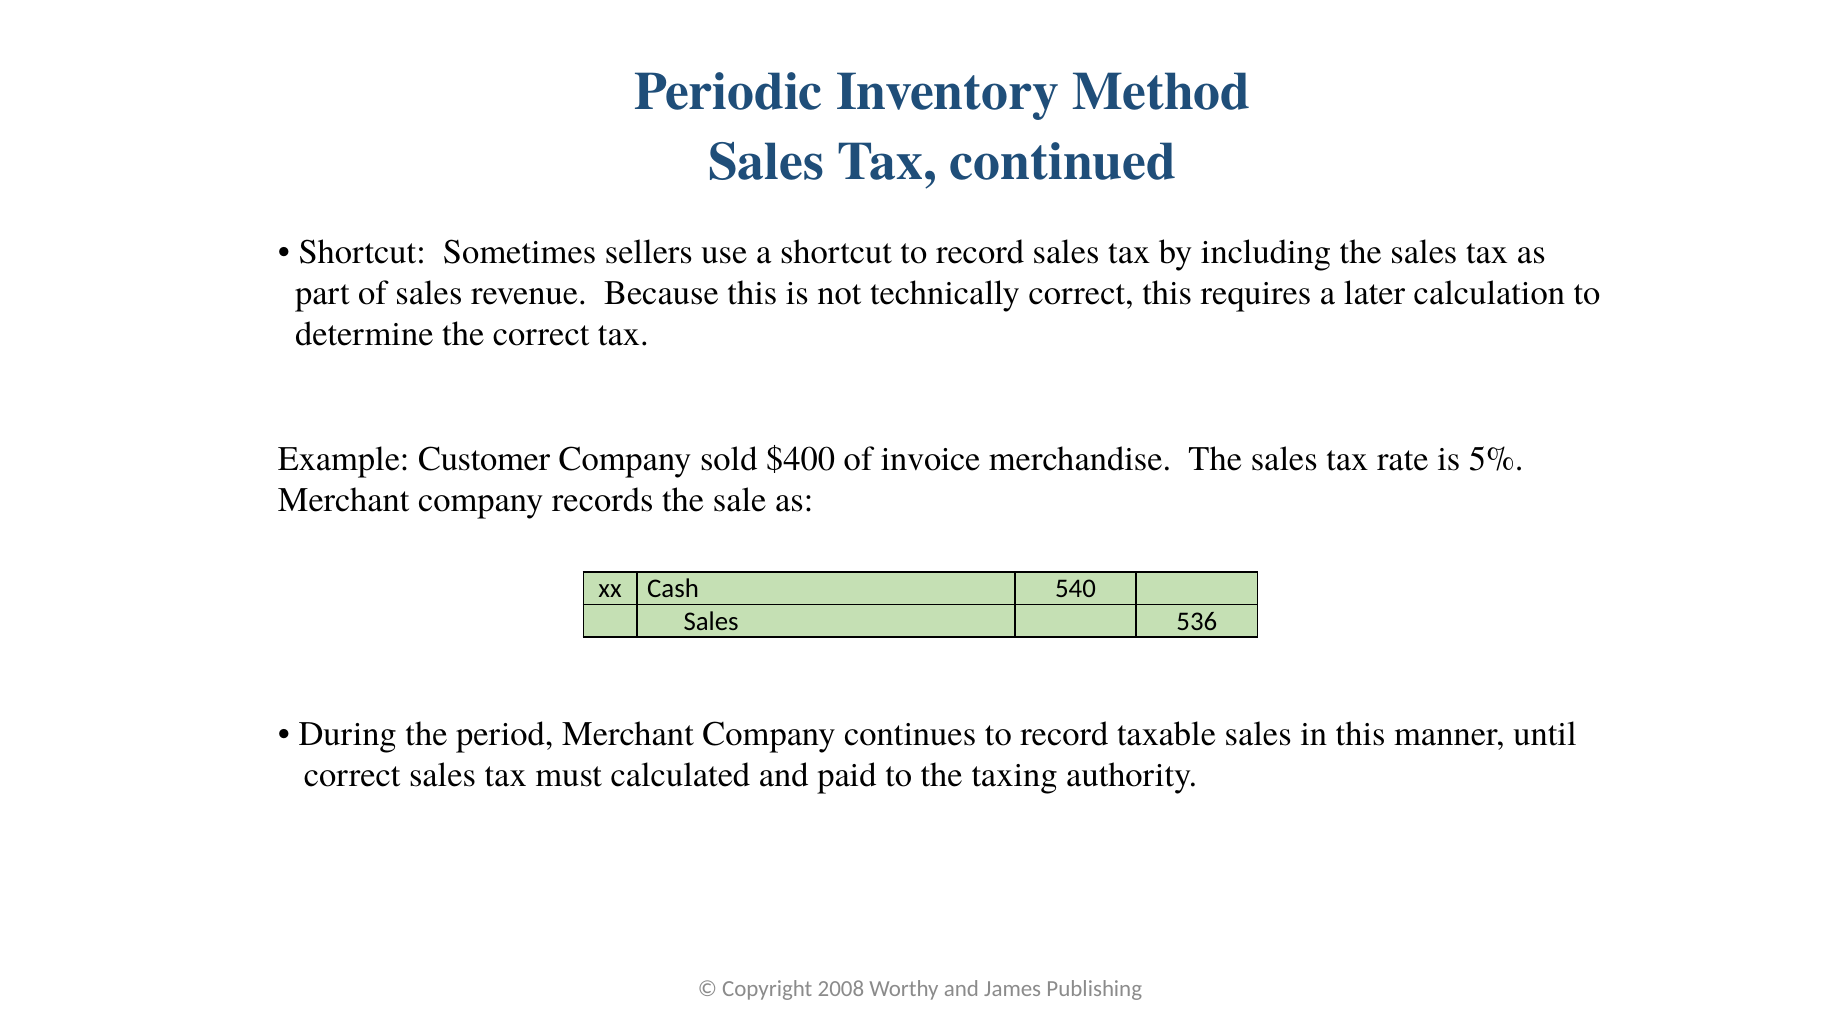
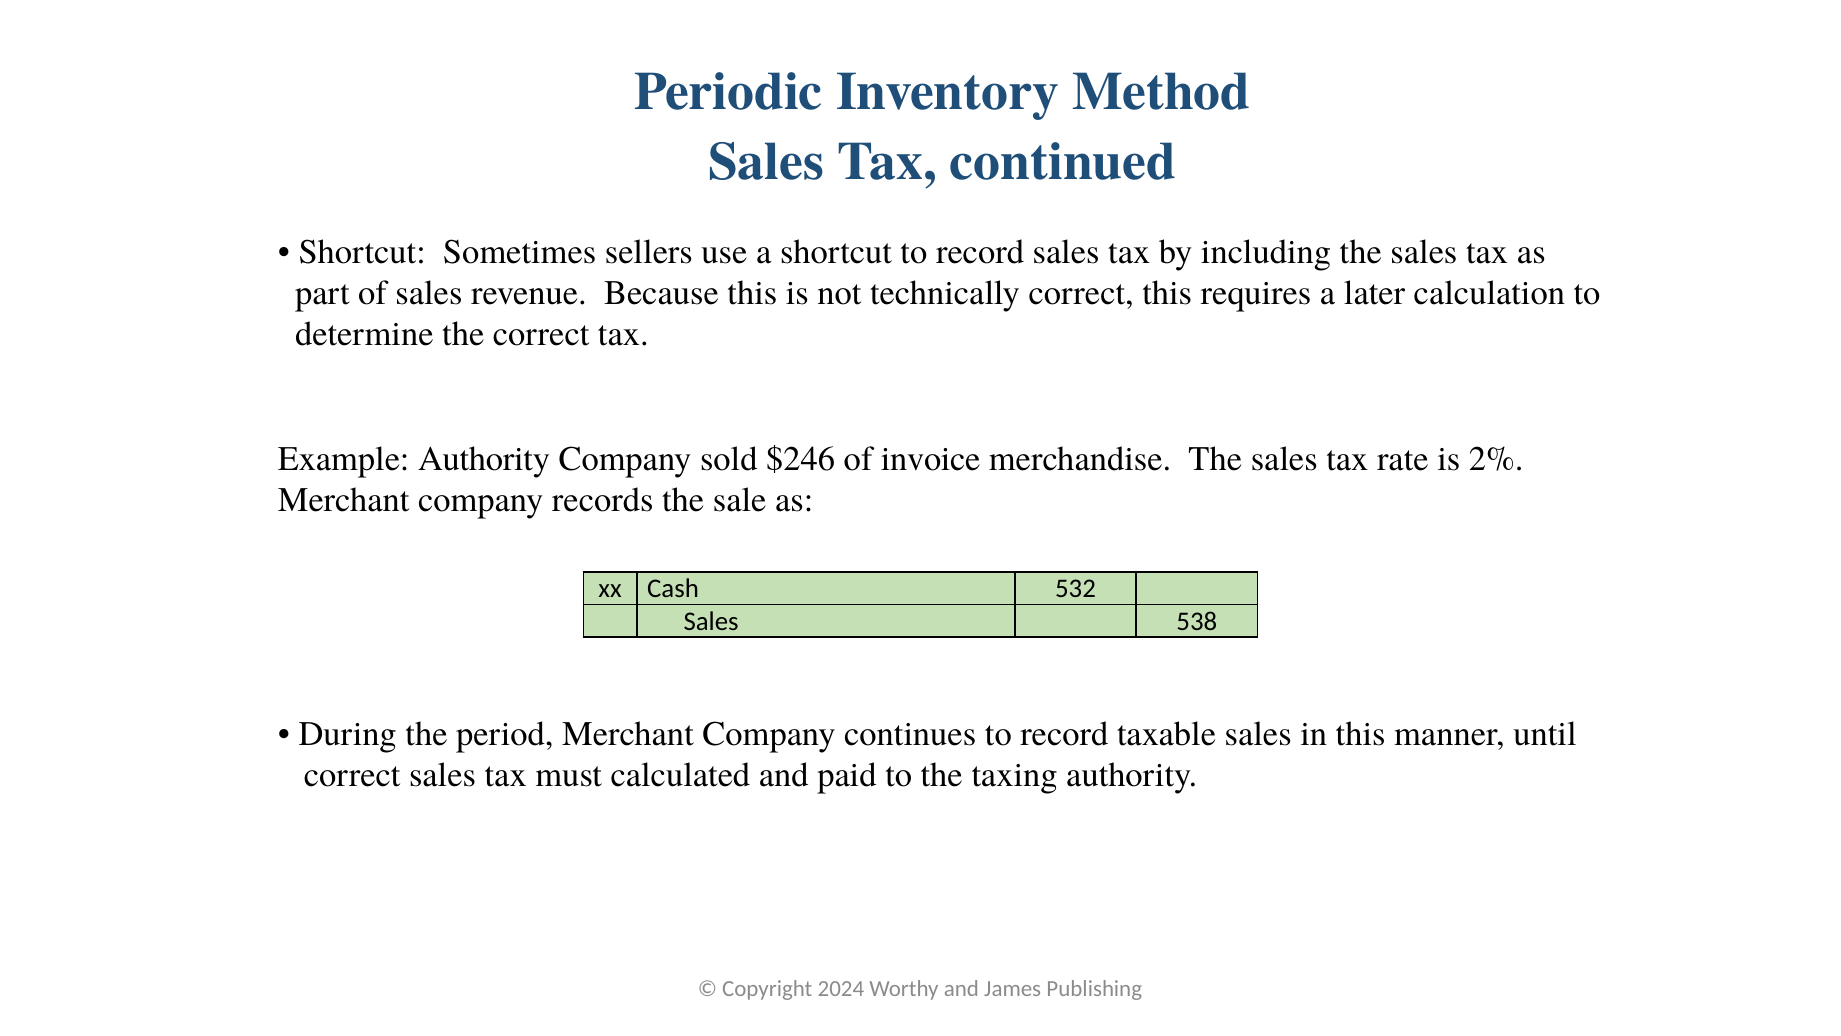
Example Customer: Customer -> Authority
$400: $400 -> $246
5%: 5% -> 2%
540: 540 -> 532
536: 536 -> 538
2008: 2008 -> 2024
